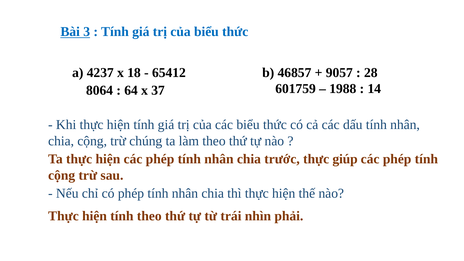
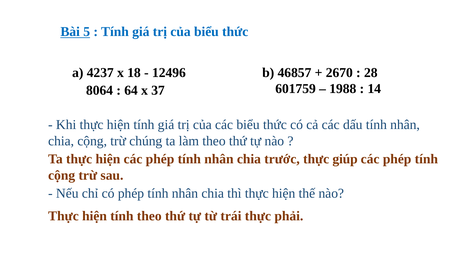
3: 3 -> 5
65412: 65412 -> 12496
9057: 9057 -> 2670
trái nhìn: nhìn -> thực
